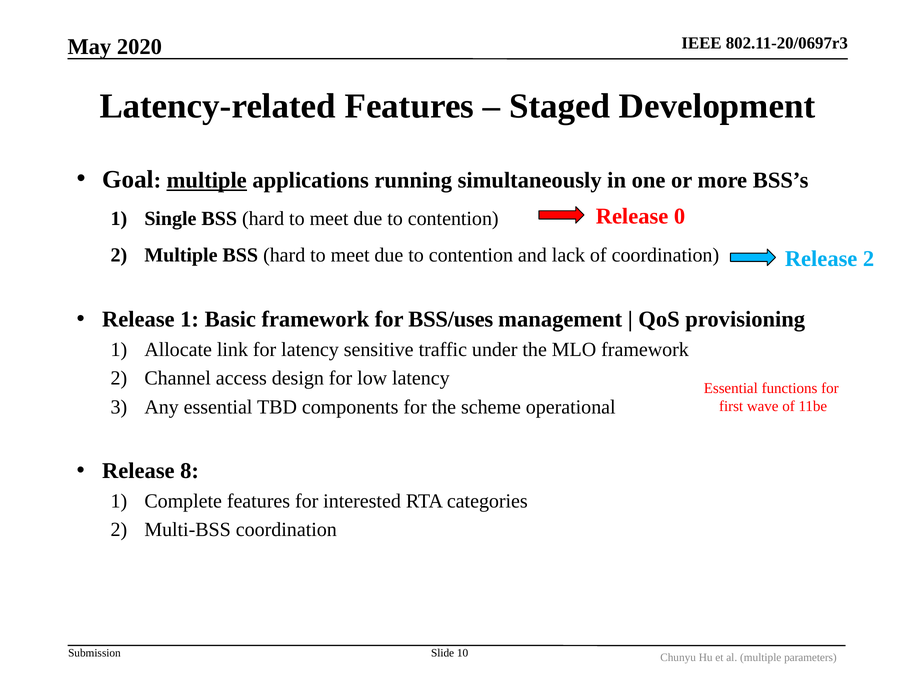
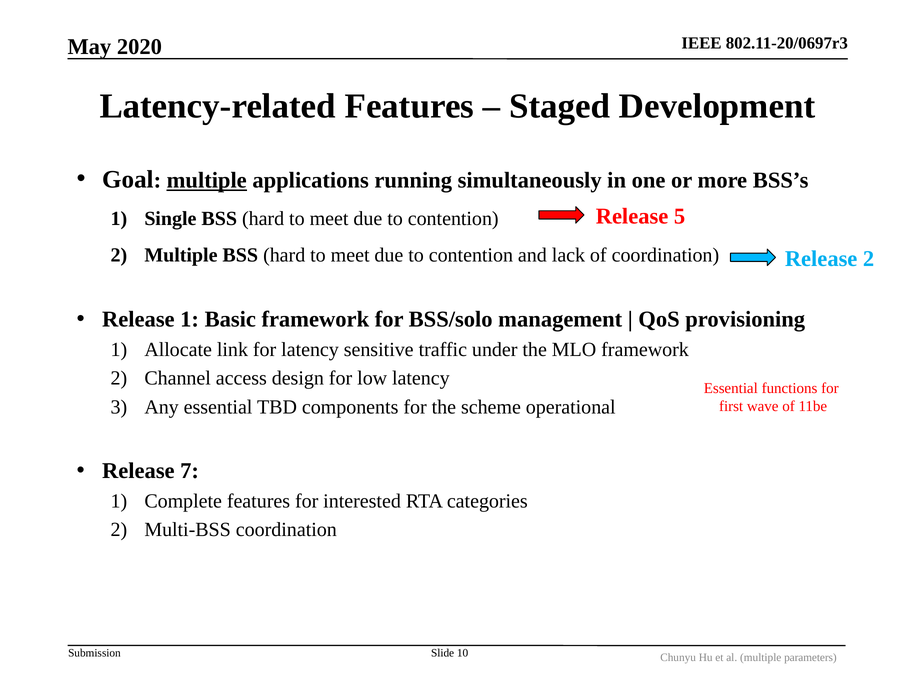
0: 0 -> 5
BSS/uses: BSS/uses -> BSS/solo
8: 8 -> 7
